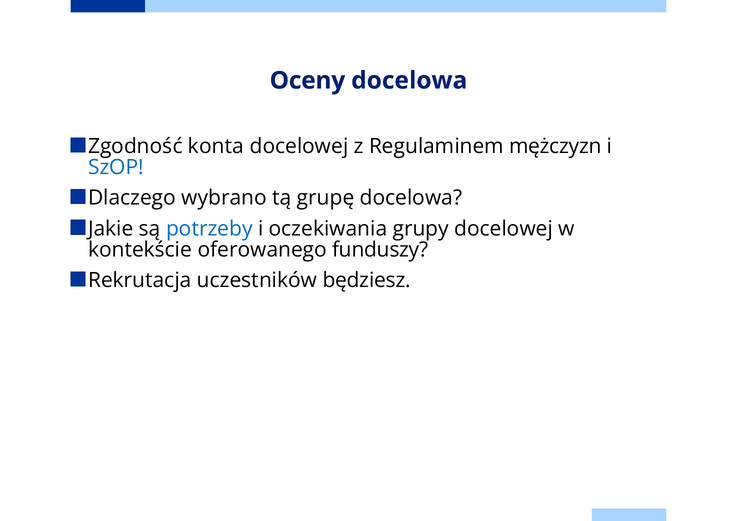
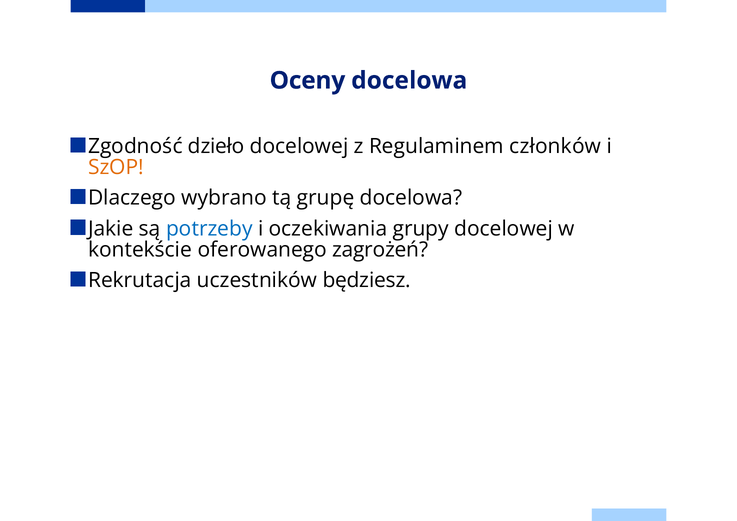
konta: konta -> dzieło
mężczyzn: mężczyzn -> członków
SzOP colour: blue -> orange
funduszy: funduszy -> zagrożeń
